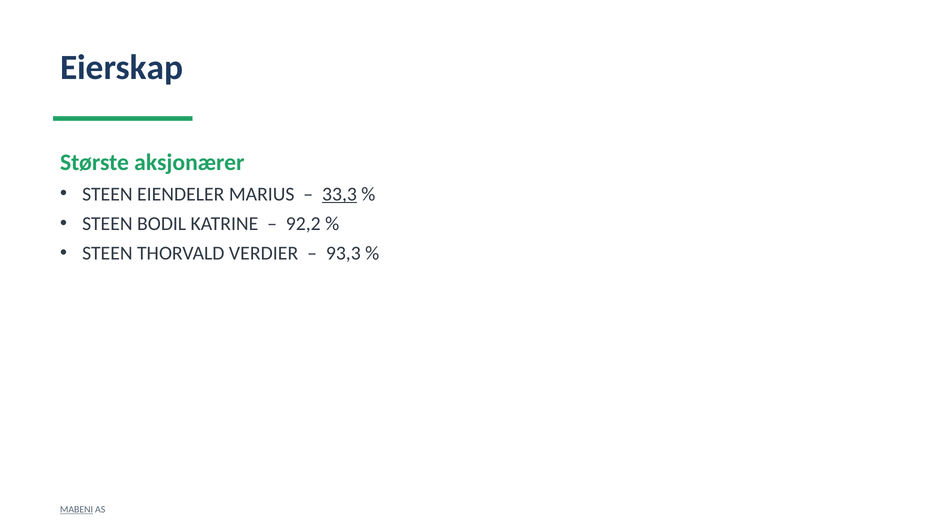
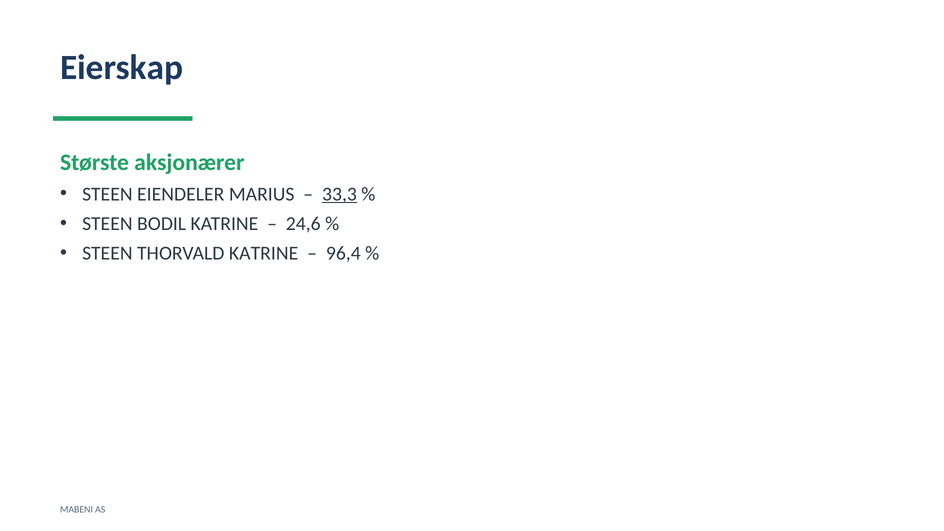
92,2: 92,2 -> 24,6
THORVALD VERDIER: VERDIER -> KATRINE
93,3: 93,3 -> 96,4
MABENI underline: present -> none
